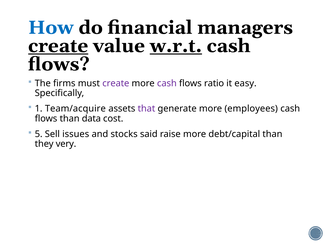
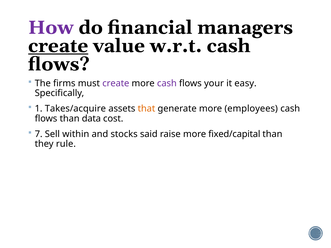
How colour: blue -> purple
w.r.t underline: present -> none
ratio: ratio -> your
Team/acquire: Team/acquire -> Takes/acquire
that colour: purple -> orange
5: 5 -> 7
issues: issues -> within
debt/capital: debt/capital -> fixed/capital
very: very -> rule
